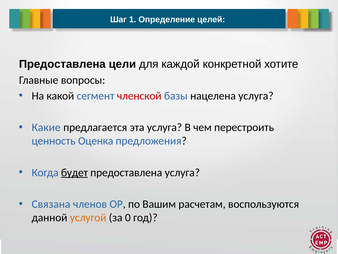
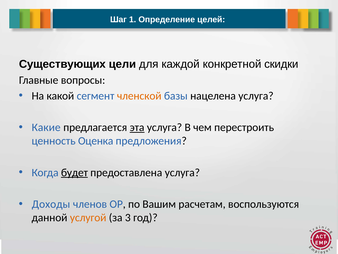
Предоставлена at (62, 64): Предоставлена -> Существующих
хотите: хотите -> скидки
членской colour: red -> orange
эта underline: none -> present
Связана: Связана -> Доходы
0: 0 -> 3
